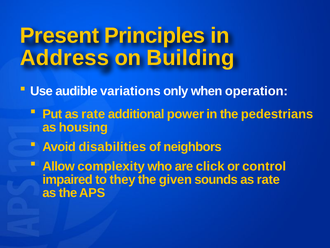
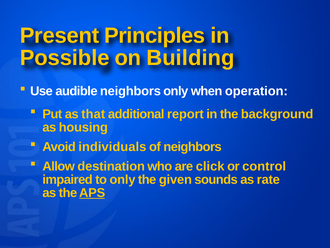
Address: Address -> Possible
audible variations: variations -> neighbors
Put as rate: rate -> that
power: power -> report
pedestrians: pedestrians -> background
disabilities: disabilities -> individuals
complexity: complexity -> destination
to they: they -> only
APS underline: none -> present
